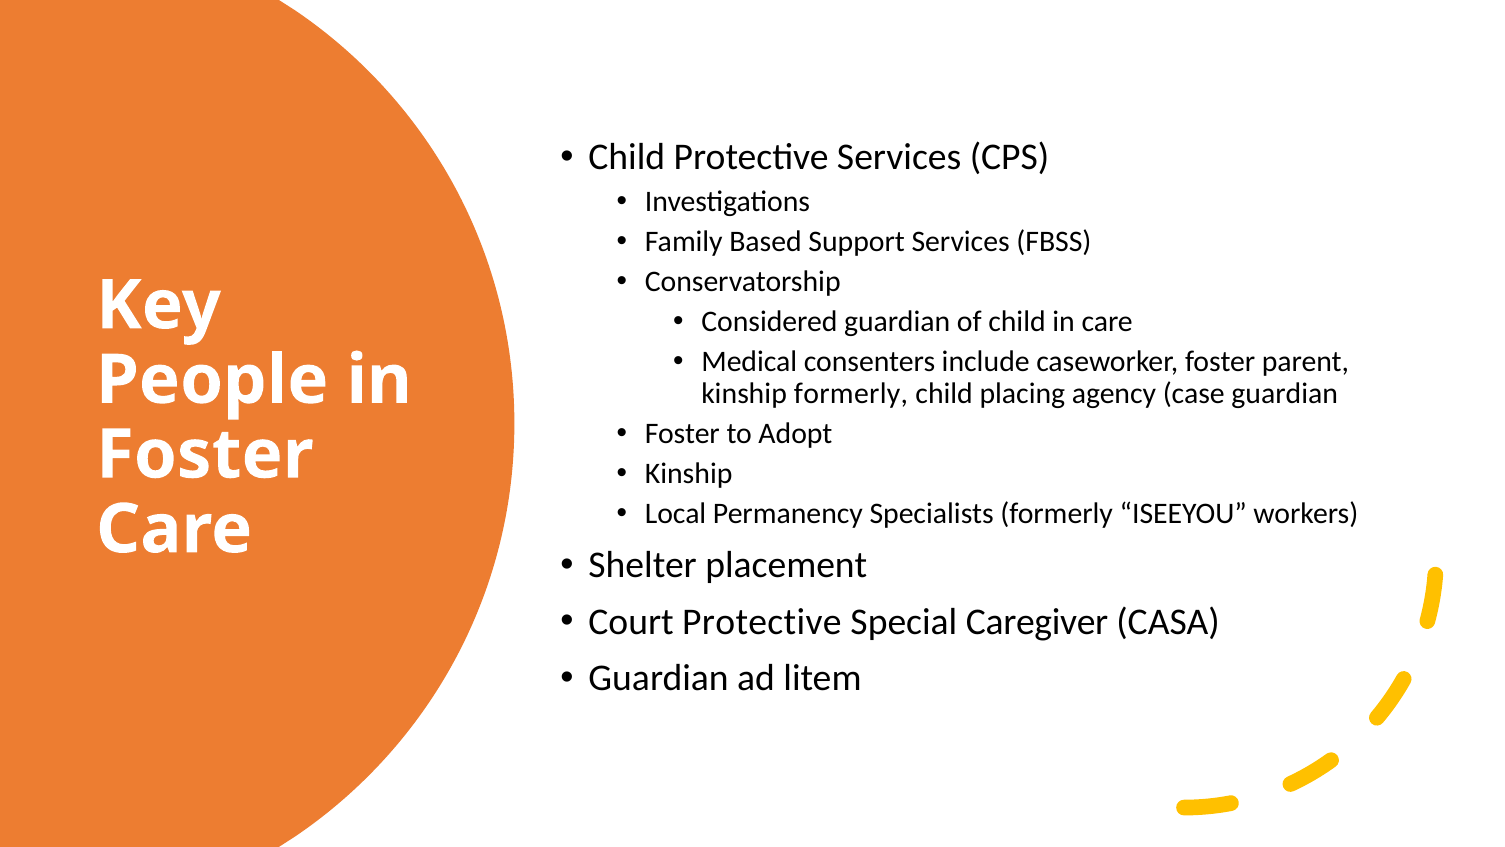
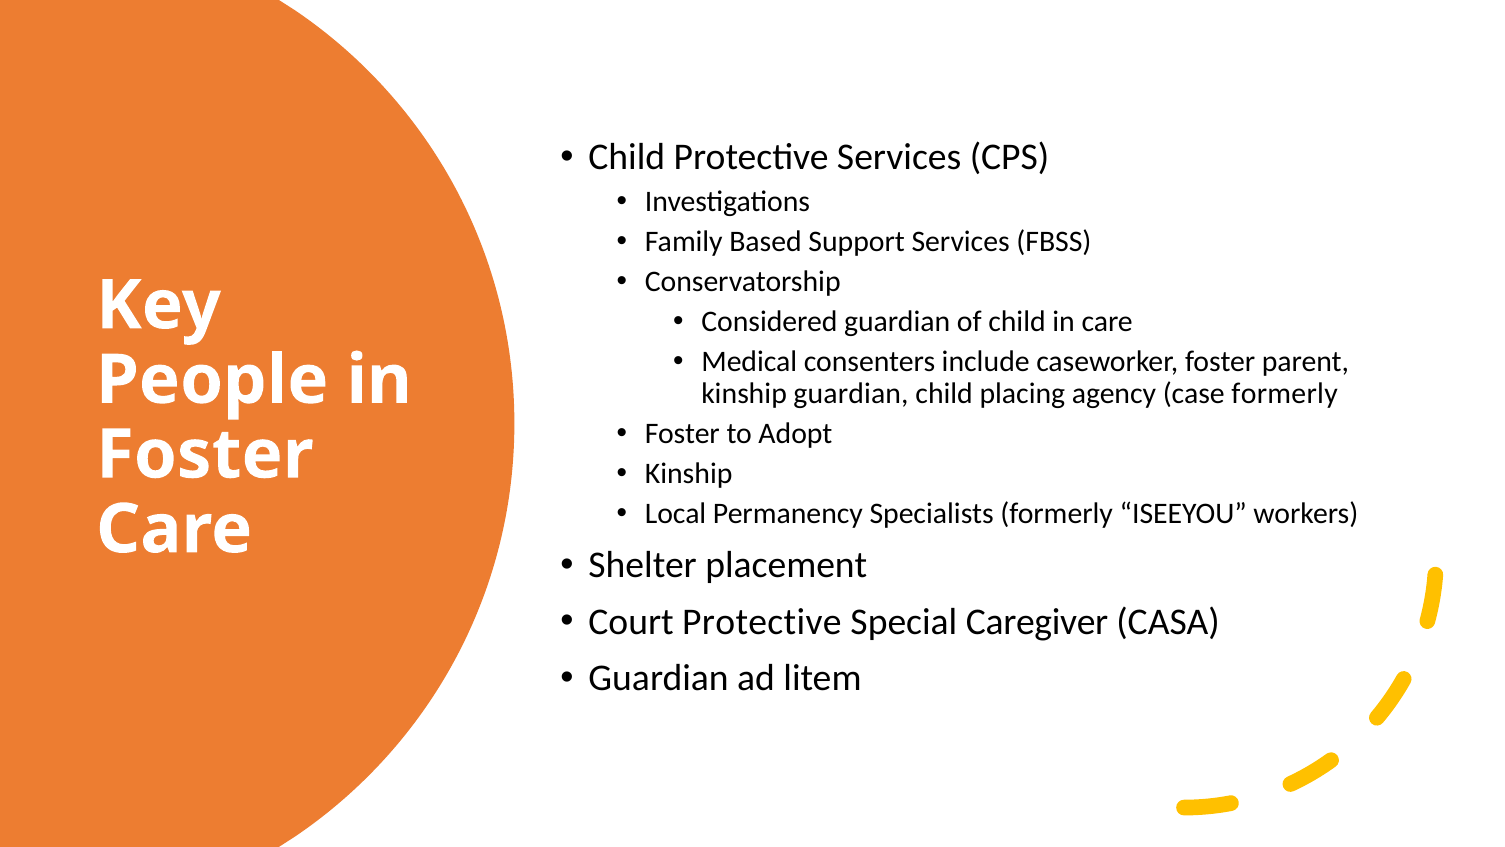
kinship formerly: formerly -> guardian
case guardian: guardian -> formerly
